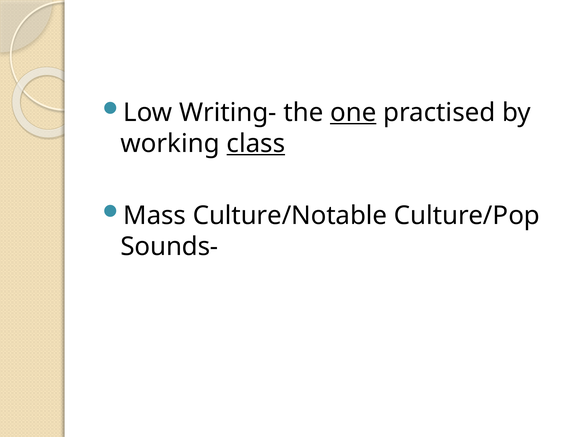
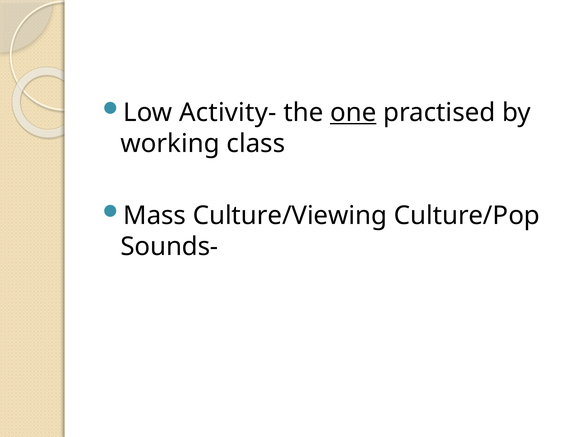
Writing-: Writing- -> Activity-
class underline: present -> none
Culture/Notable: Culture/Notable -> Culture/Viewing
